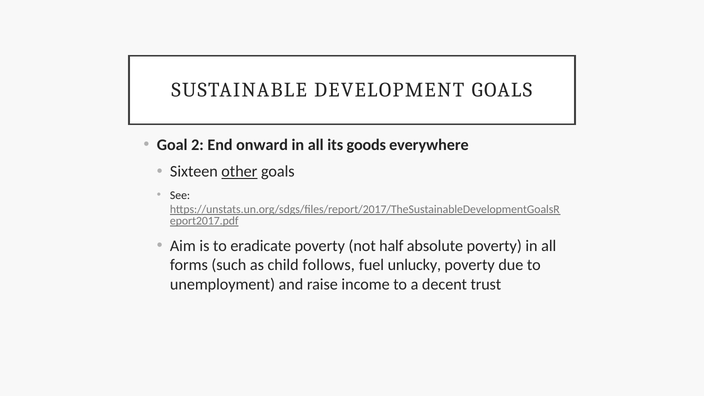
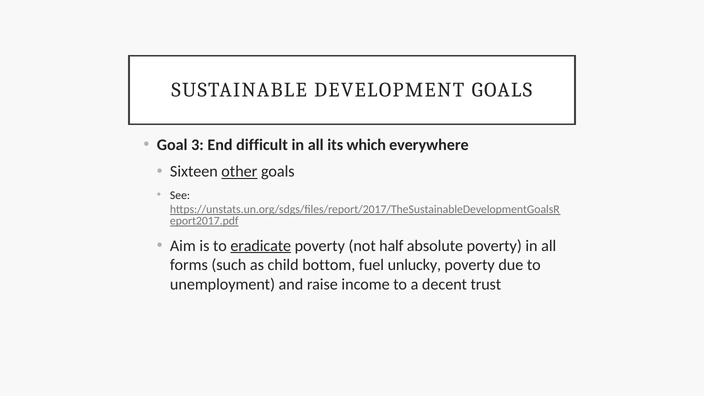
2: 2 -> 3
onward: onward -> difficult
goods: goods -> which
eradicate underline: none -> present
follows: follows -> bottom
